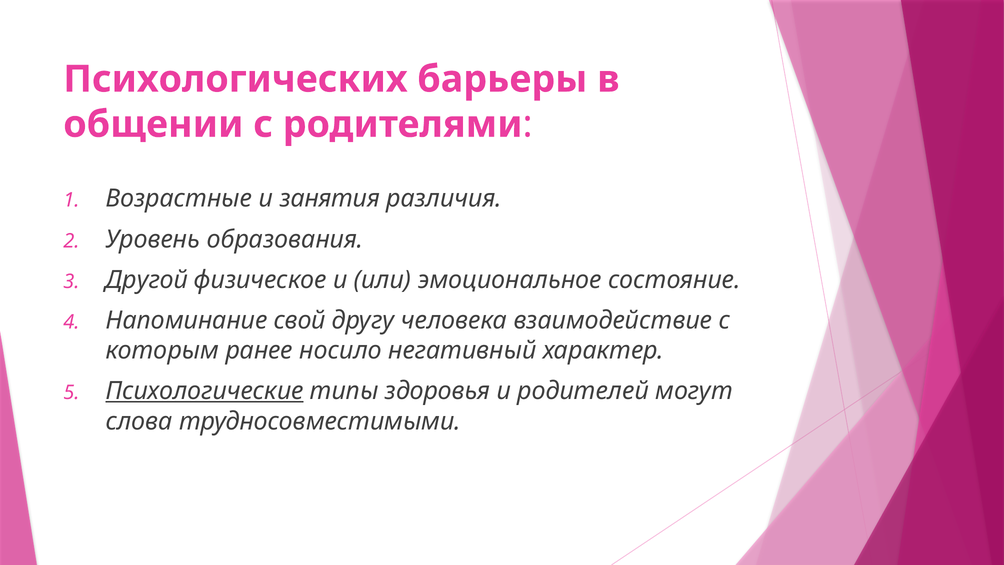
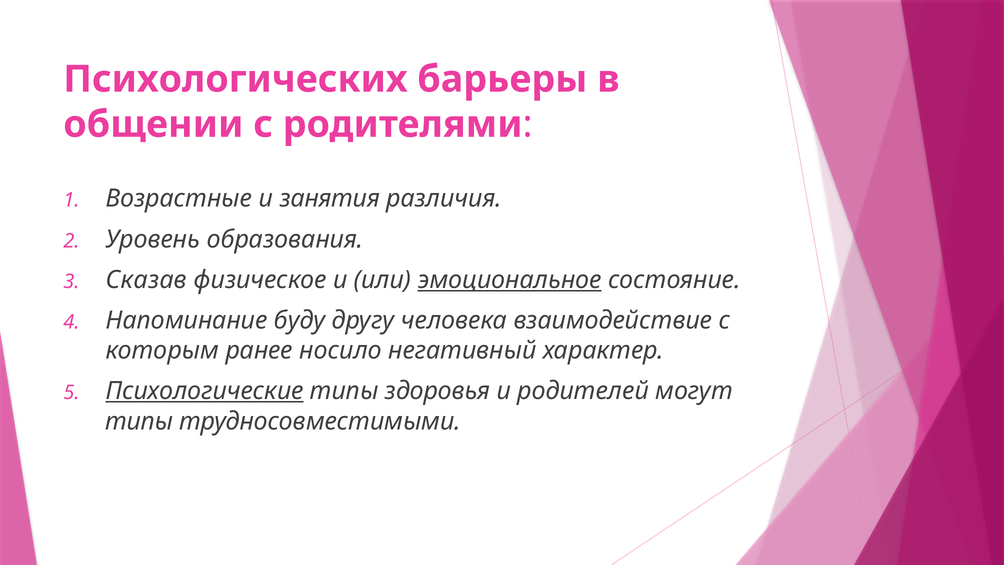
Другой: Другой -> Сказав
эмоциональное underline: none -> present
свой: свой -> буду
слова at (139, 421): слова -> типы
